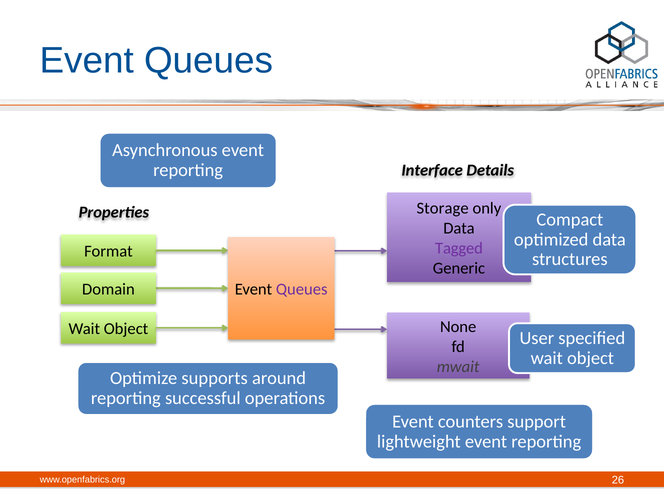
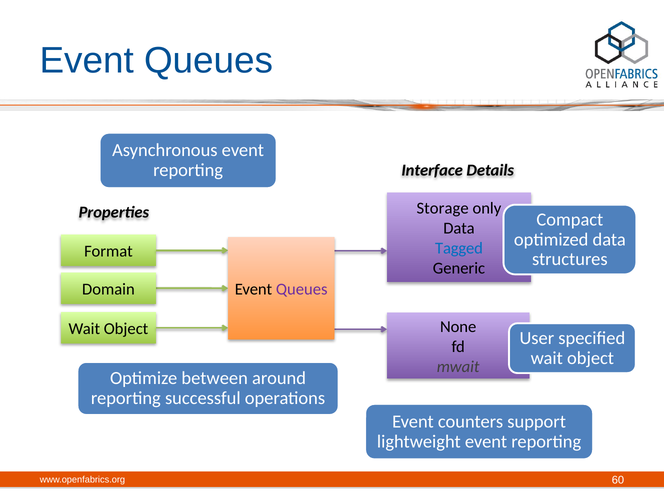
Tagged colour: purple -> blue
supports: supports -> between
26: 26 -> 60
